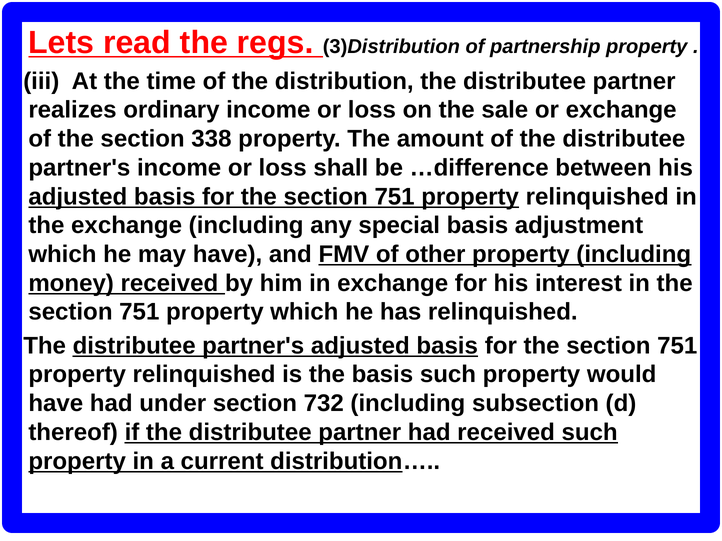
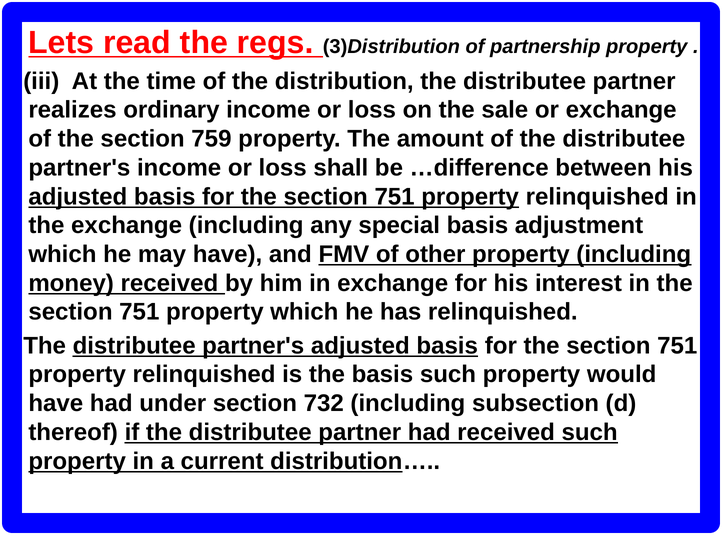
338: 338 -> 759
